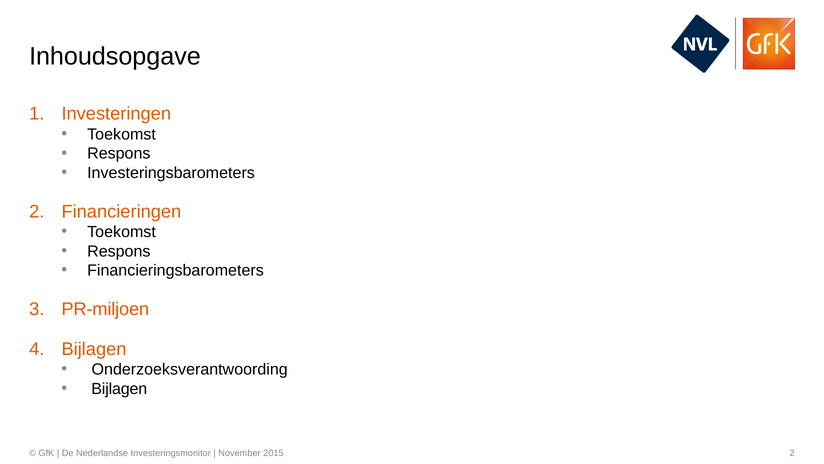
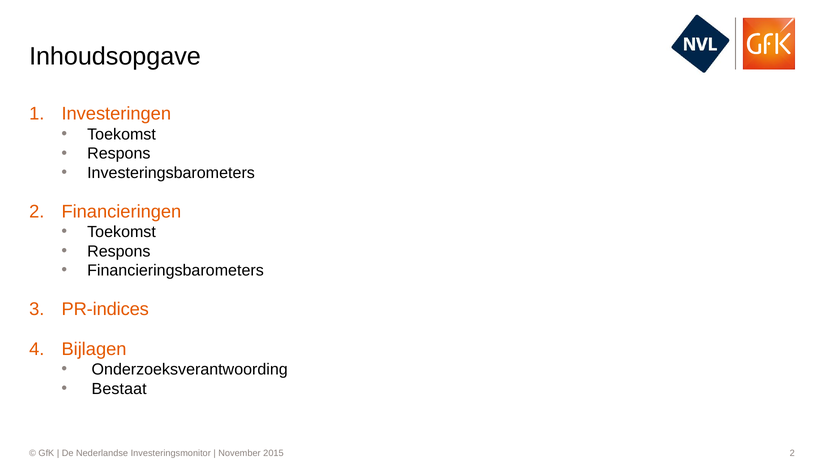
PR-miljoen: PR-miljoen -> PR-indices
Bijlagen at (119, 388): Bijlagen -> Bestaat
